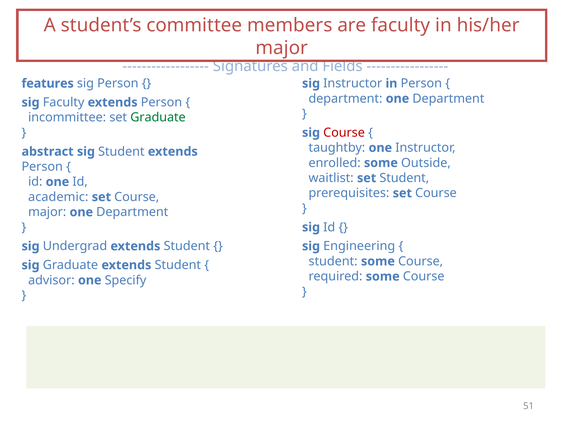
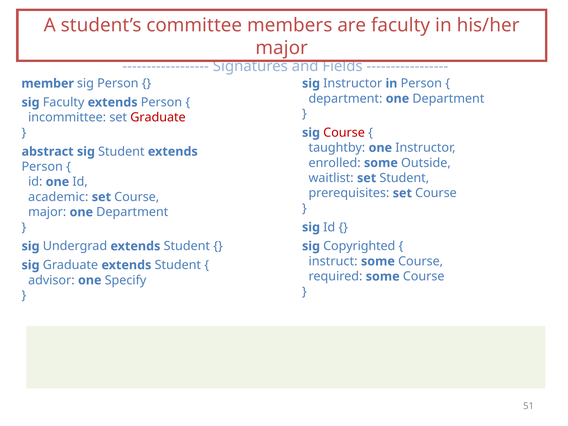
features: features -> member
Graduate at (158, 117) colour: green -> red
Engineering: Engineering -> Copyrighted
student at (333, 261): student -> instruct
